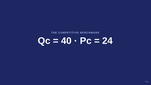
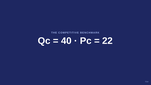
24: 24 -> 22
